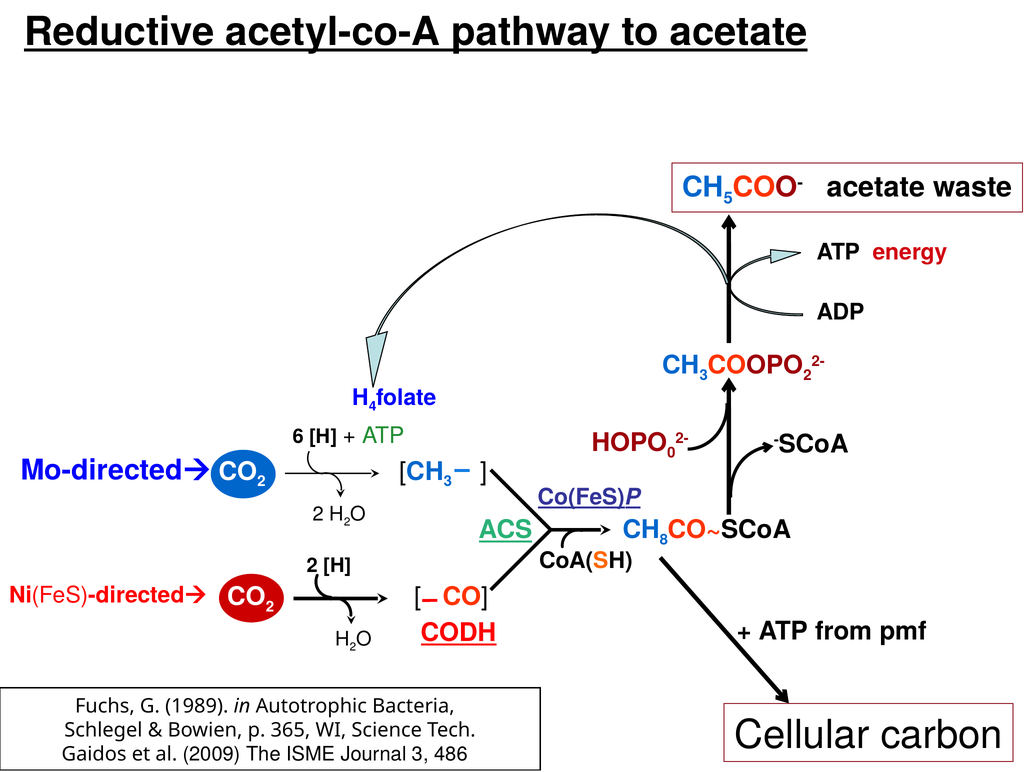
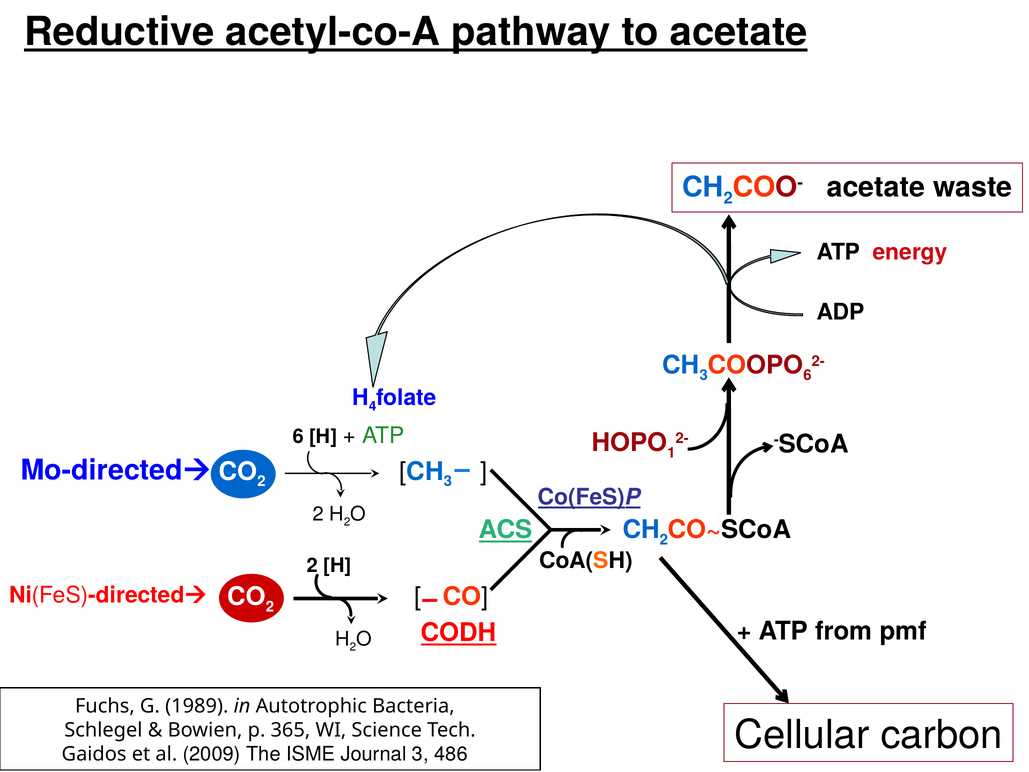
5 at (728, 198): 5 -> 2
2 at (807, 375): 2 -> 6
0: 0 -> 1
8 at (664, 540): 8 -> 2
